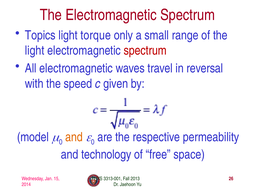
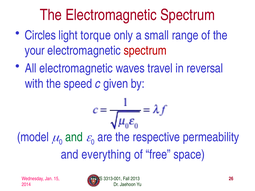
Topics: Topics -> Circles
light at (35, 51): light -> your
and at (74, 137) colour: orange -> green
technology: technology -> everything
